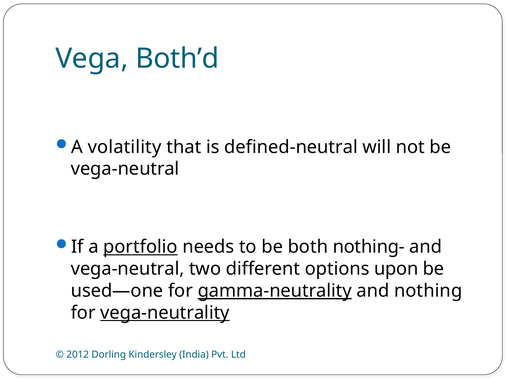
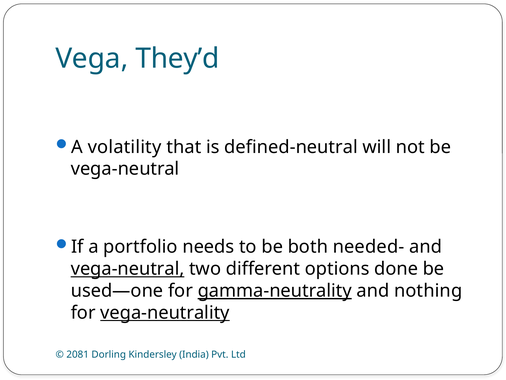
Both’d: Both’d -> They’d
portfolio underline: present -> none
nothing-: nothing- -> needed-
vega-neutral at (128, 269) underline: none -> present
upon: upon -> done
2012: 2012 -> 2081
